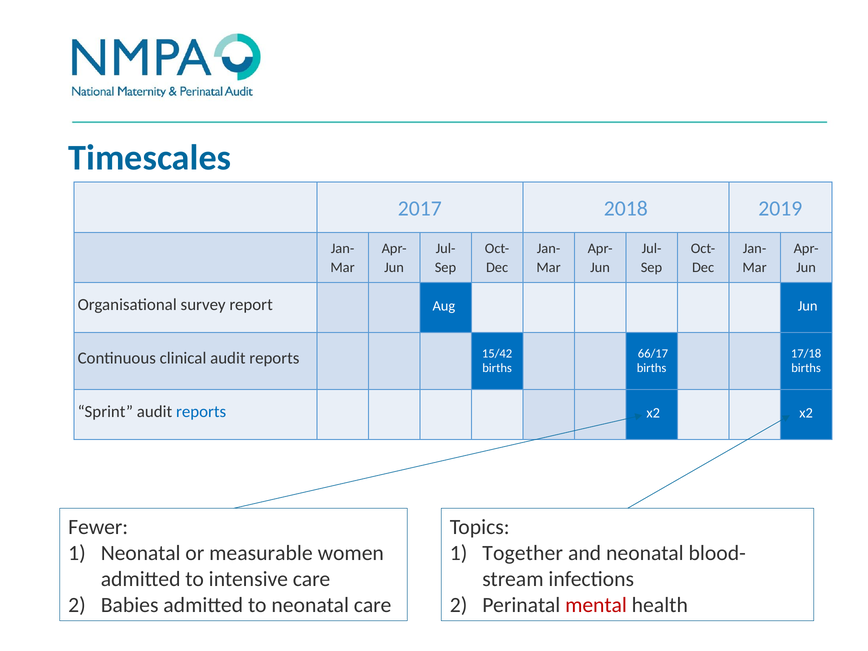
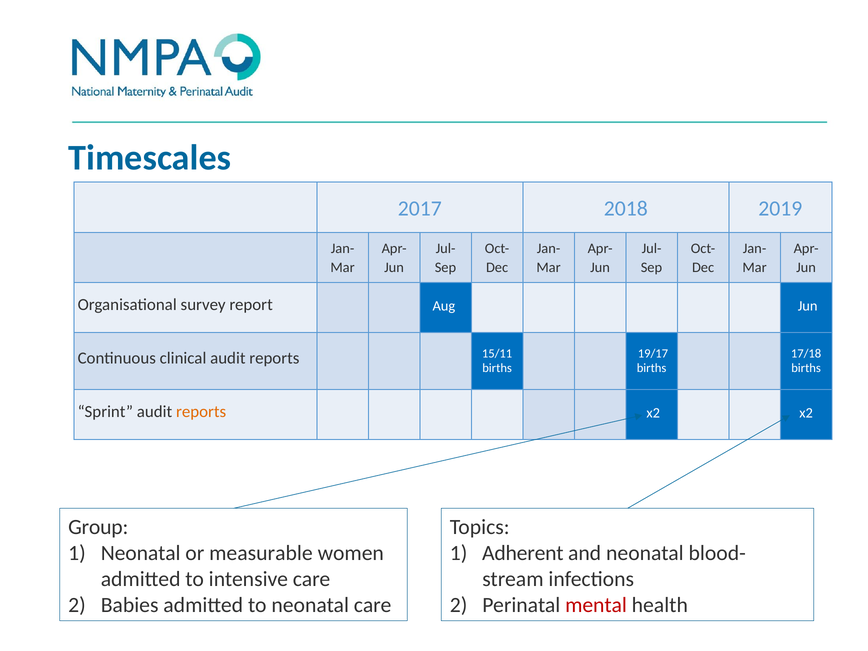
66/17: 66/17 -> 19/17
15/42: 15/42 -> 15/11
reports at (201, 412) colour: blue -> orange
Fewer: Fewer -> Group
Together: Together -> Adherent
